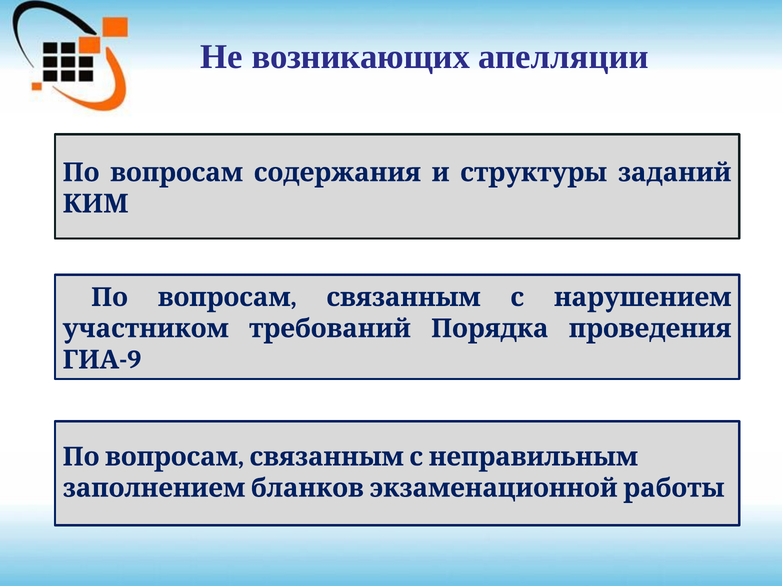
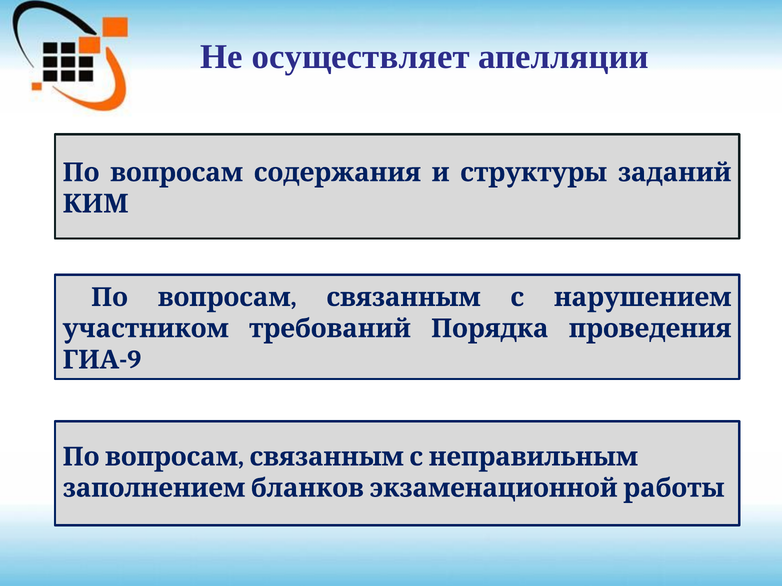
возникающих: возникающих -> осуществляет
